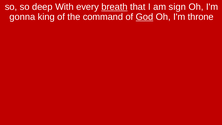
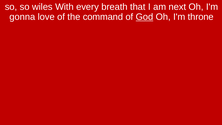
deep: deep -> wiles
breath underline: present -> none
sign: sign -> next
king: king -> love
